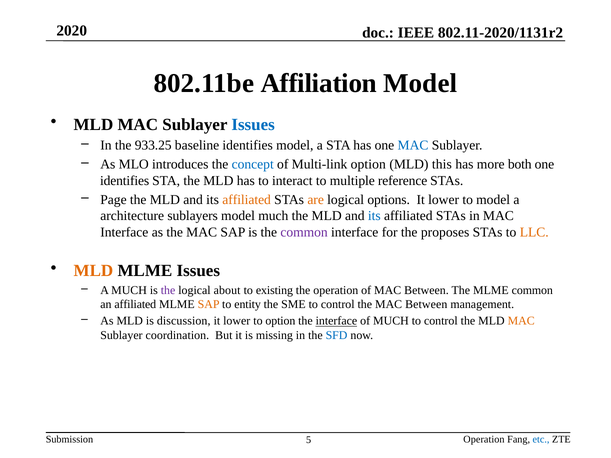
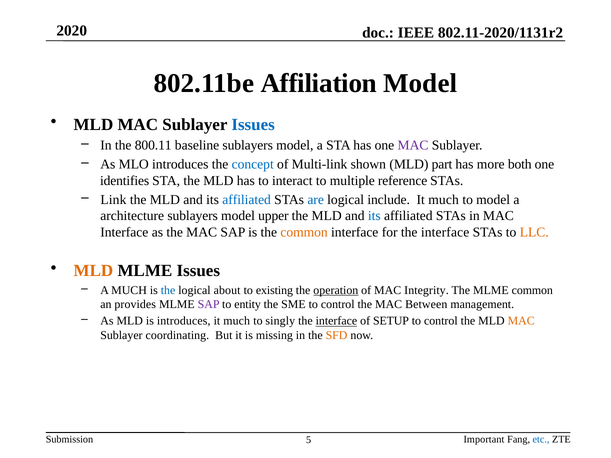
933.25: 933.25 -> 800.11
baseline identifies: identifies -> sublayers
MAC at (413, 145) colour: blue -> purple
Multi-link option: option -> shown
this: this -> part
Page: Page -> Link
affiliated at (247, 200) colour: orange -> blue
are colour: orange -> blue
options: options -> include
lower at (444, 200): lower -> much
model much: much -> upper
common at (304, 232) colour: purple -> orange
for the proposes: proposes -> interface
the at (168, 290) colour: purple -> blue
operation at (336, 290) underline: none -> present
of MAC Between: Between -> Integrity
an affiliated: affiliated -> provides
SAP at (209, 305) colour: orange -> purple
is discussion: discussion -> introduces
lower at (237, 321): lower -> much
to option: option -> singly
of MUCH: MUCH -> SETUP
coordination: coordination -> coordinating
SFD colour: blue -> orange
5 Operation: Operation -> Important
